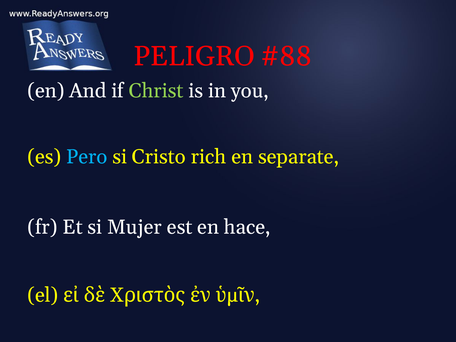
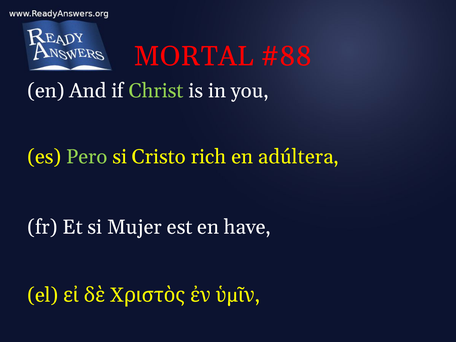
PELIGRO: PELIGRO -> MORTAL
Pero colour: light blue -> light green
separate: separate -> adúltera
hace: hace -> have
